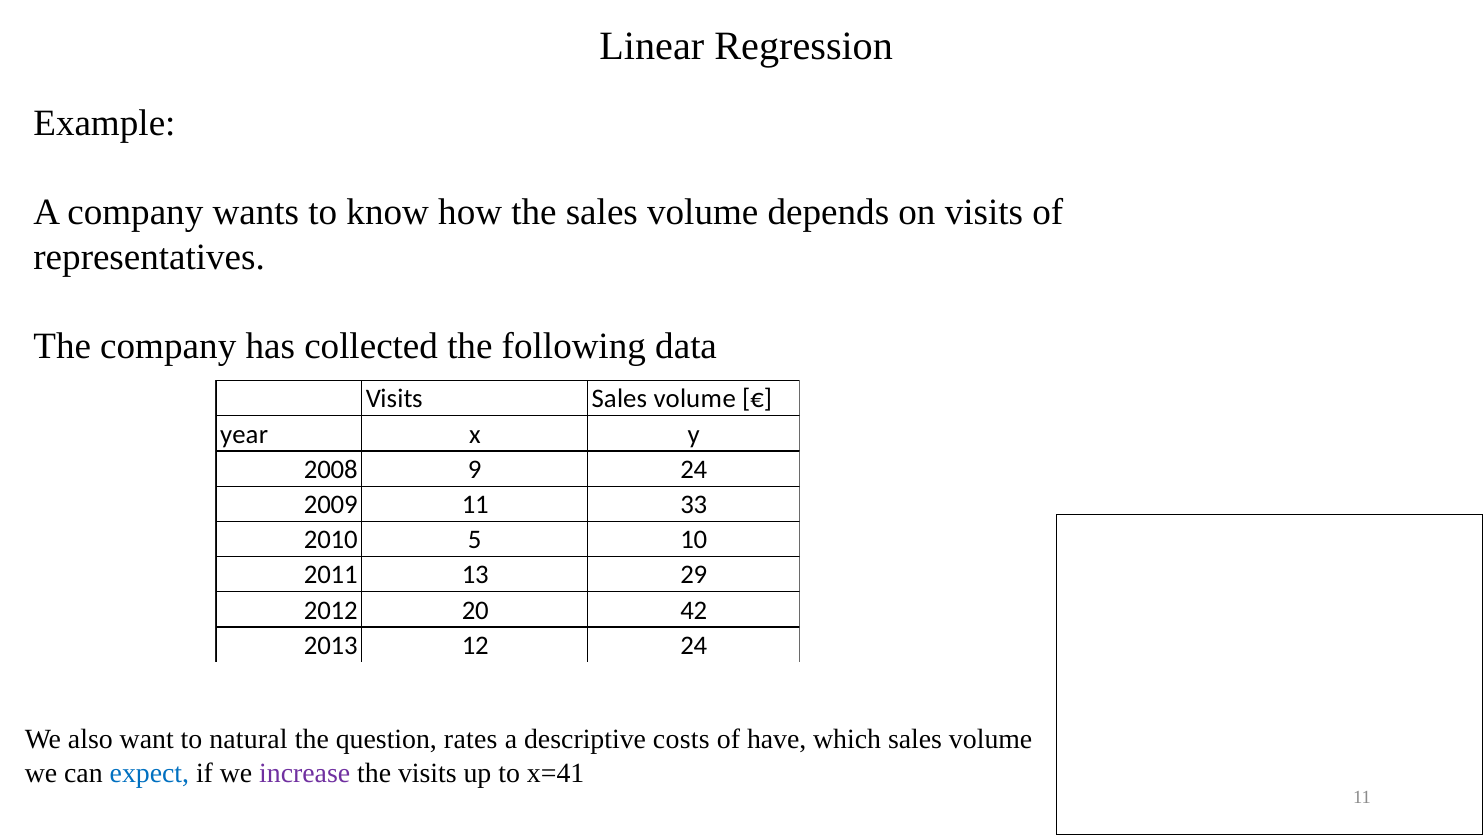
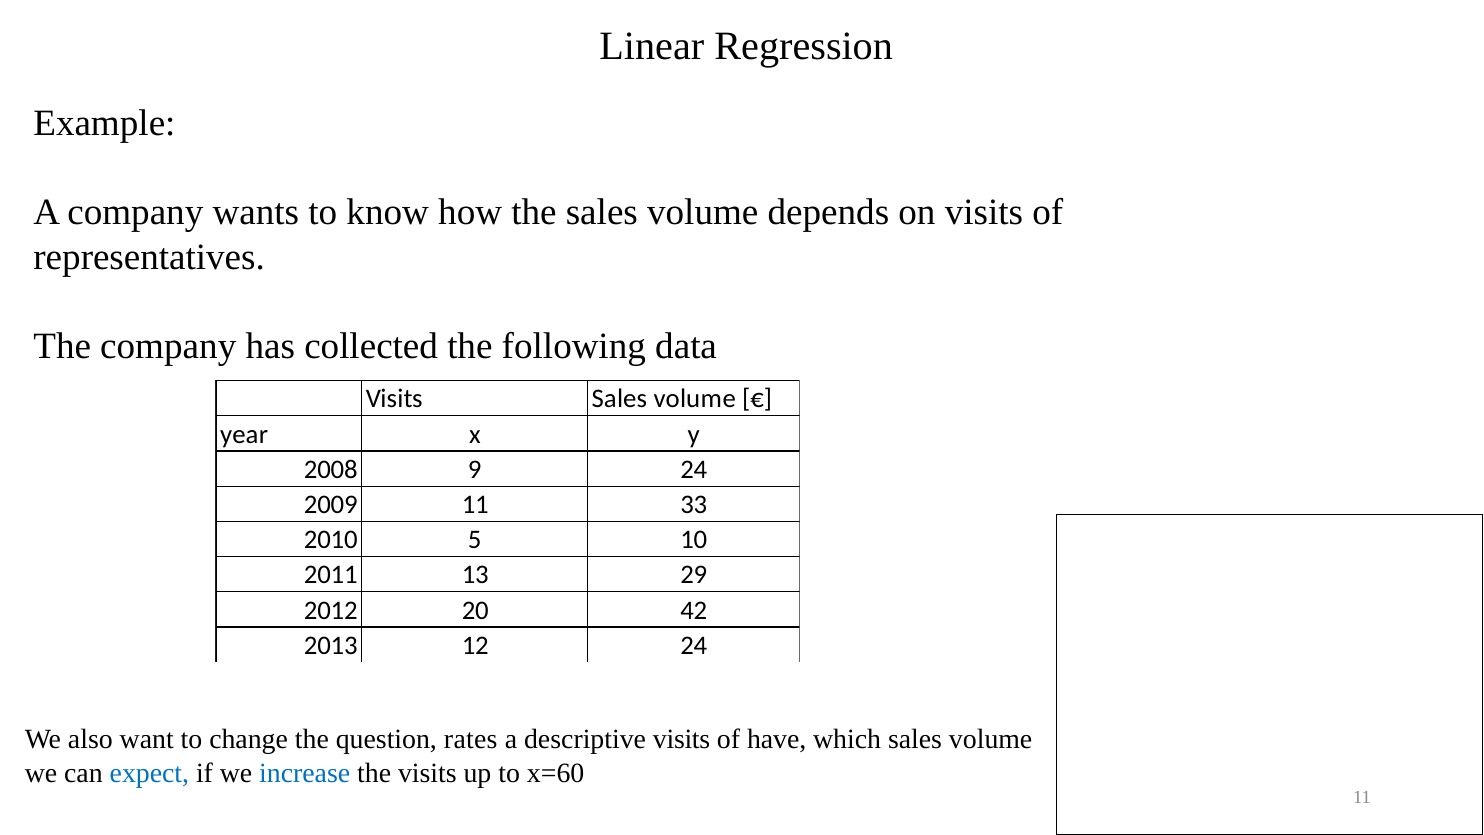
natural: natural -> change
descriptive costs: costs -> visits
increase colour: purple -> blue
x=41: x=41 -> x=60
